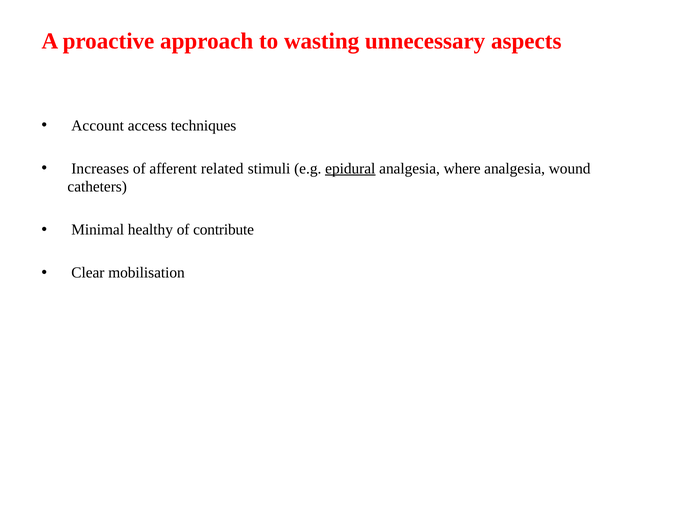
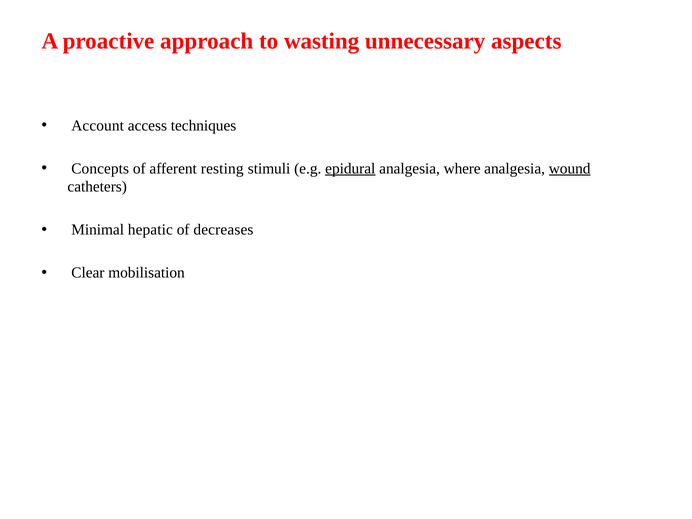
Increases: Increases -> Concepts
related: related -> resting
wound underline: none -> present
healthy: healthy -> hepatic
contribute: contribute -> decreases
